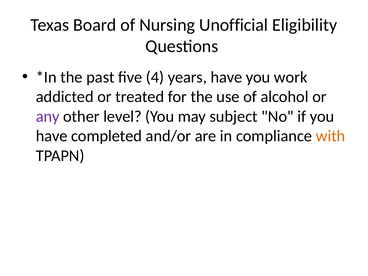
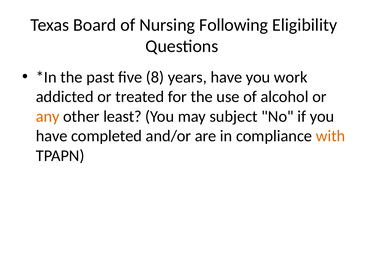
Unofficial: Unofficial -> Following
4: 4 -> 8
any colour: purple -> orange
level: level -> least
